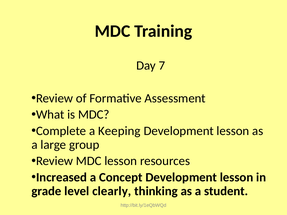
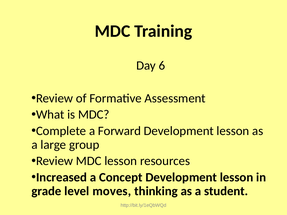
7: 7 -> 6
Keeping: Keeping -> Forward
clearly: clearly -> moves
